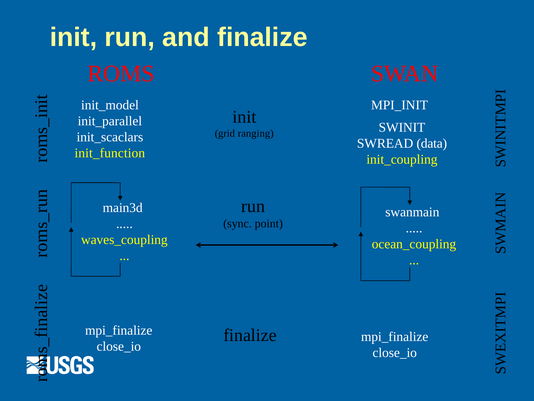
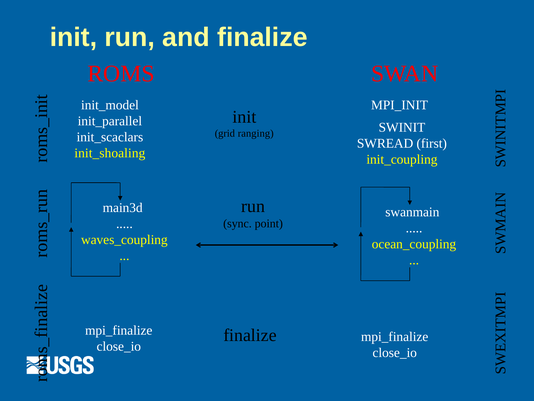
data: data -> first
init_function: init_function -> init_shoaling
